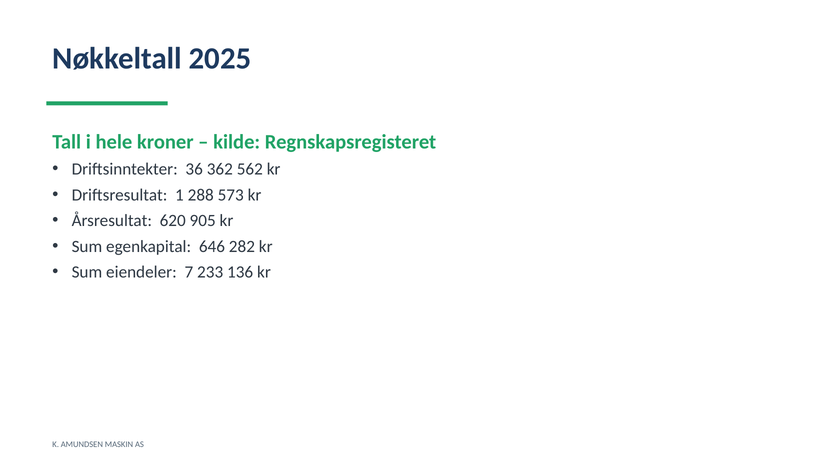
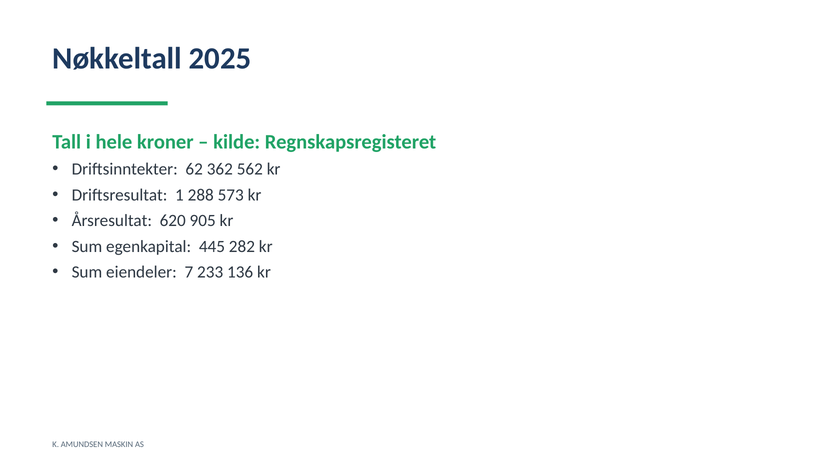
36: 36 -> 62
646: 646 -> 445
